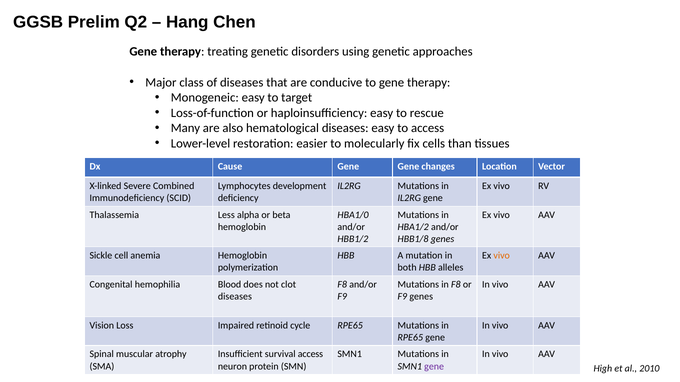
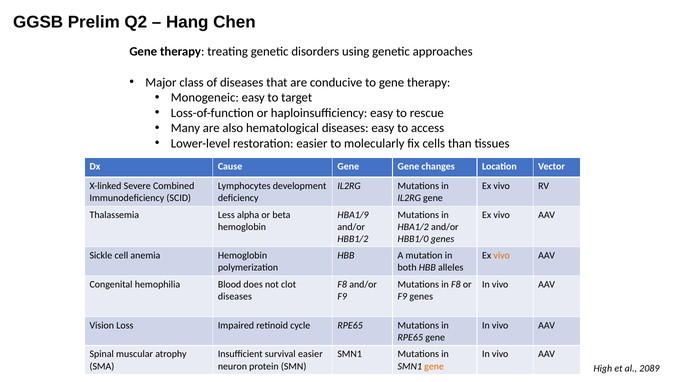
HBA1/0: HBA1/0 -> HBA1/9
HBB1/8: HBB1/8 -> HBB1/0
survival access: access -> easier
gene at (434, 367) colour: purple -> orange
2010: 2010 -> 2089
